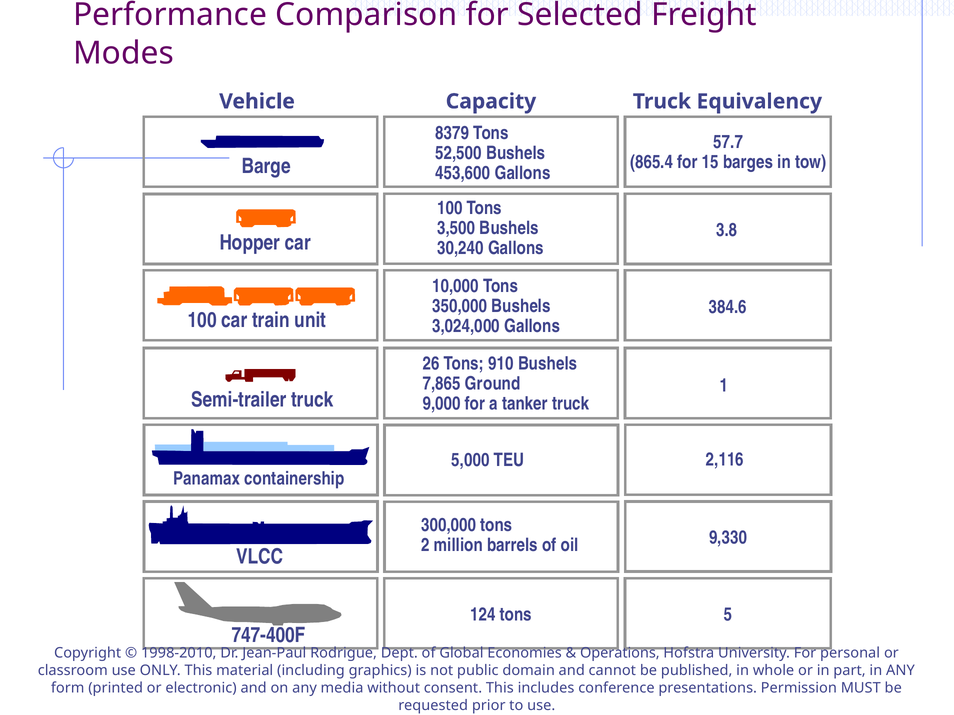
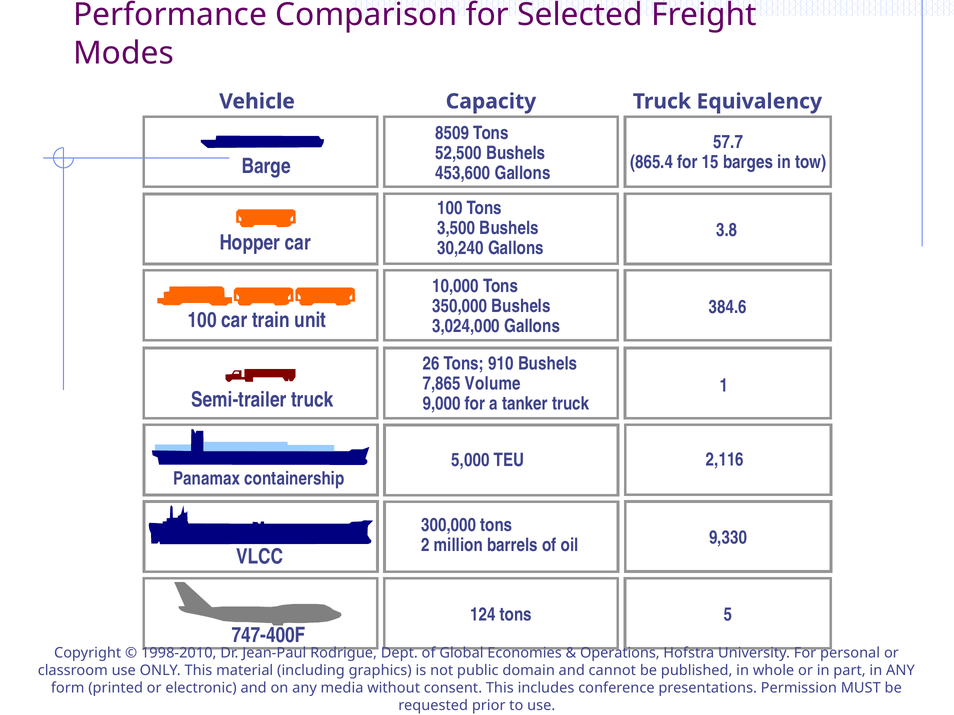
8379: 8379 -> 8509
Ground: Ground -> Volume
